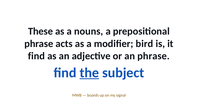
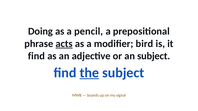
These: These -> Doing
nouns: nouns -> pencil
acts underline: none -> present
an phrase: phrase -> subject
